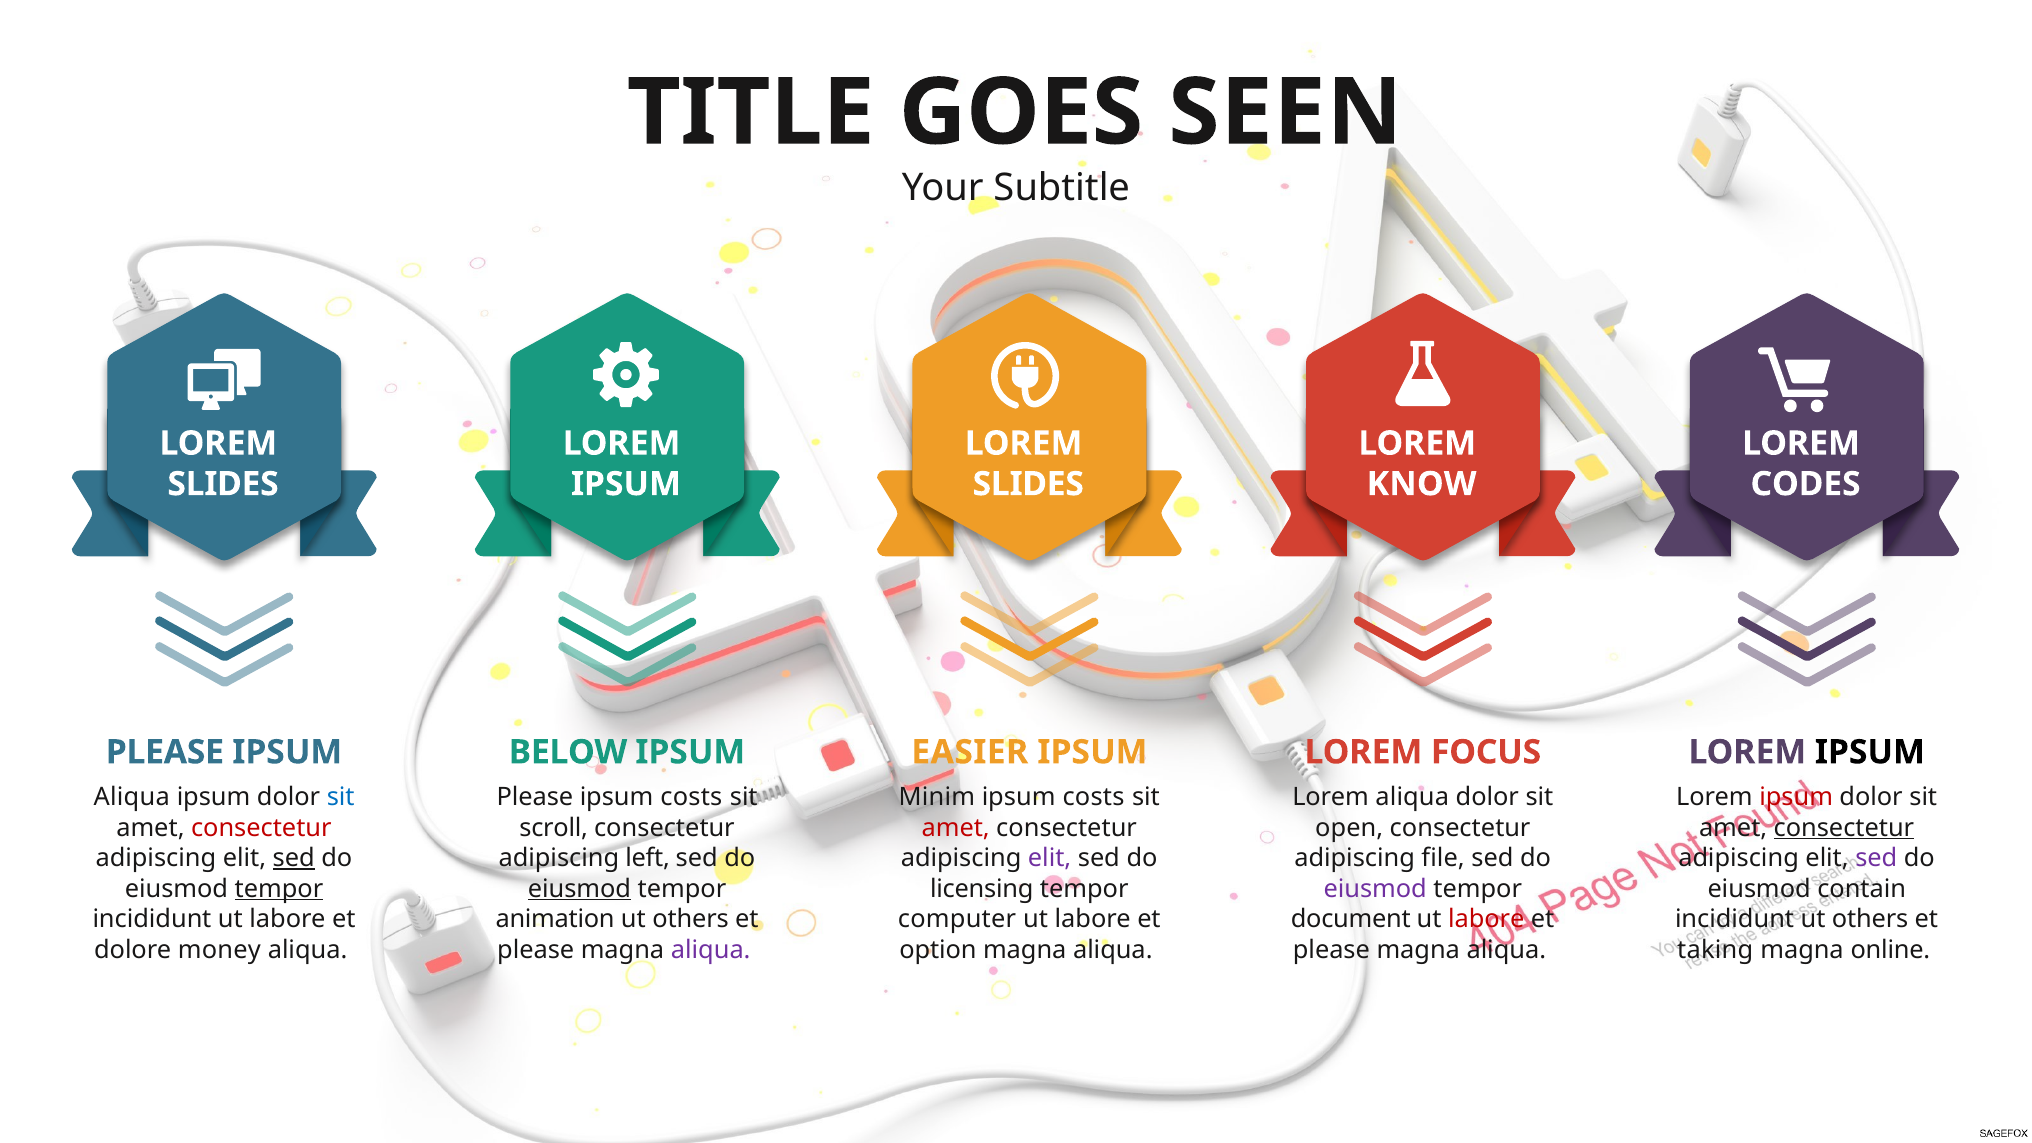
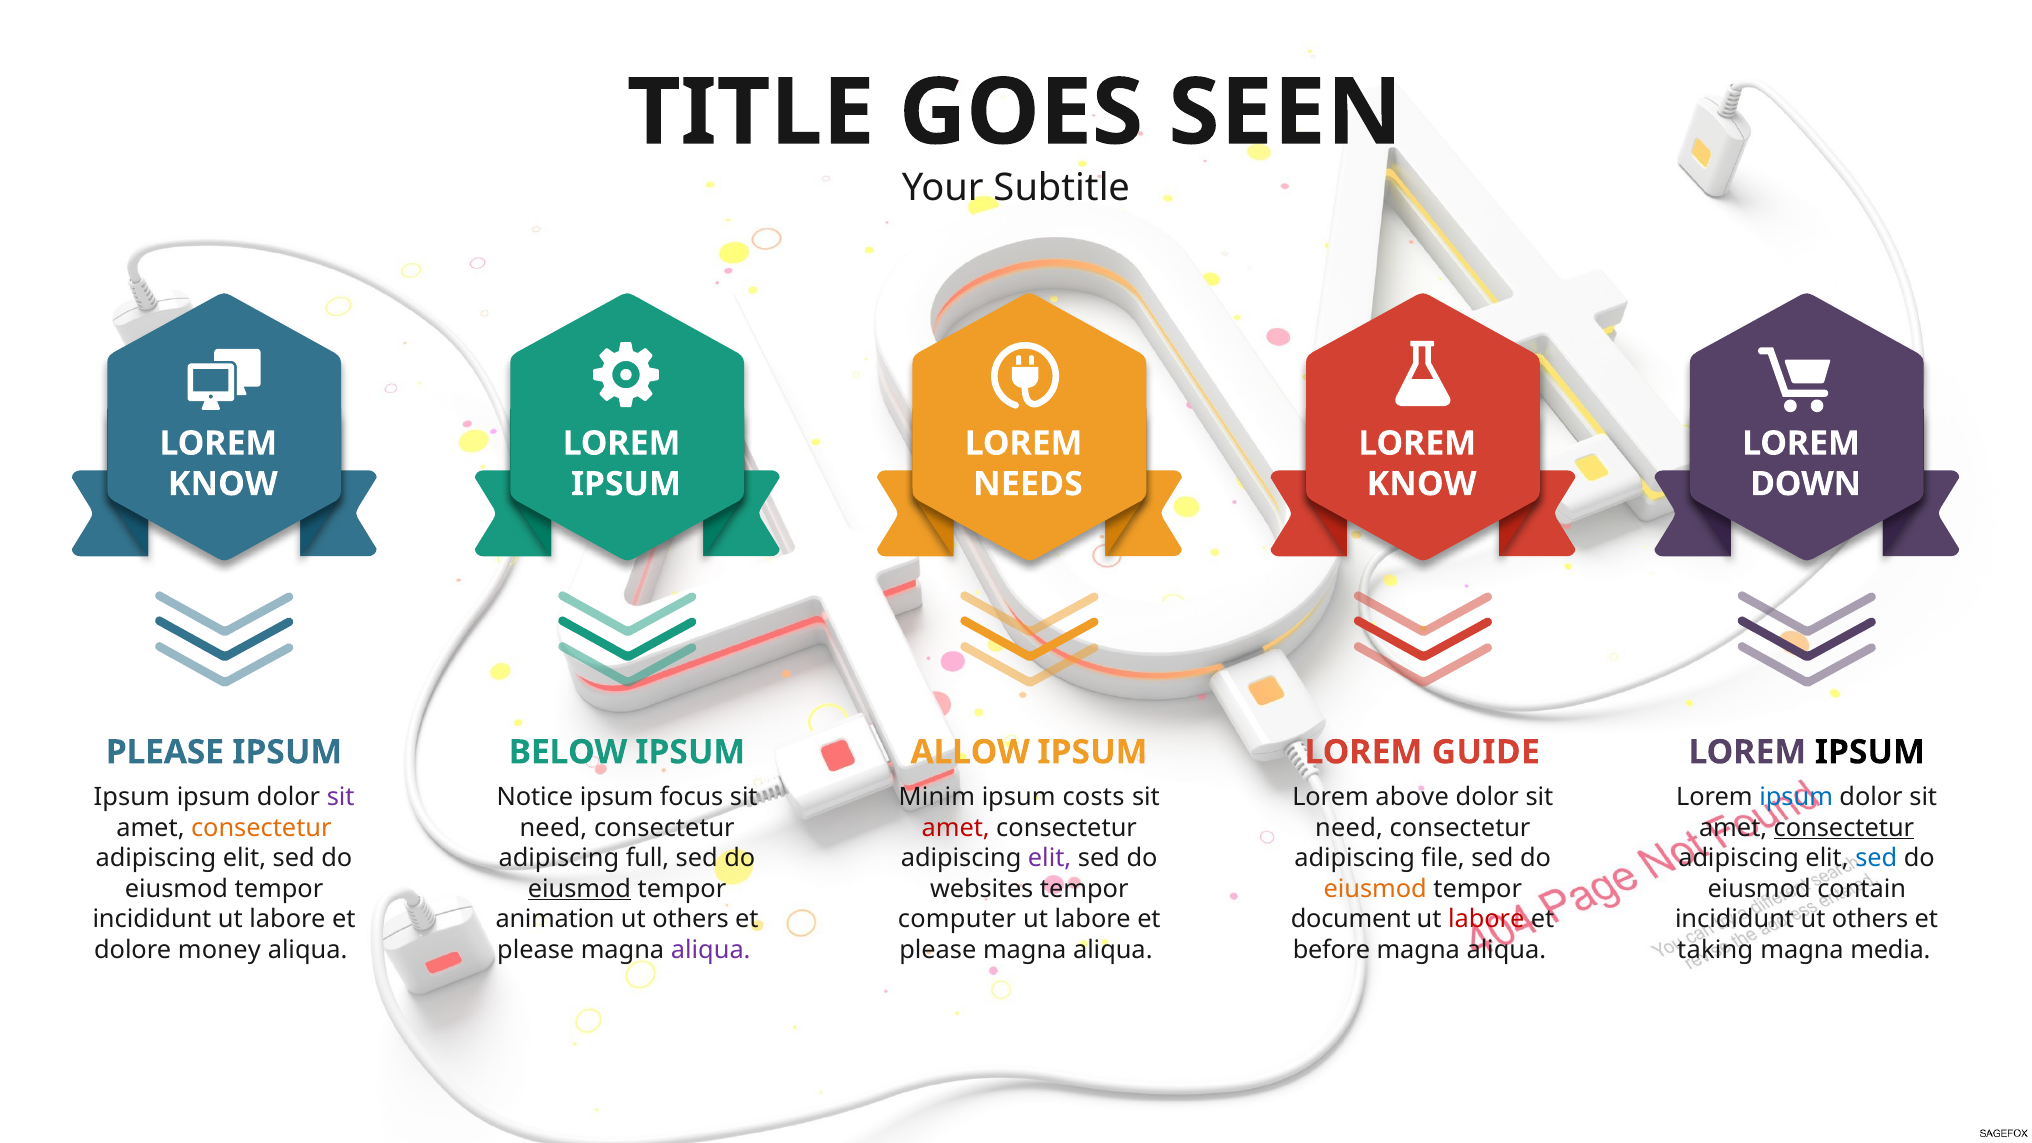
SLIDES at (223, 484): SLIDES -> KNOW
SLIDES at (1028, 484): SLIDES -> NEEDS
CODES: CODES -> DOWN
EASIER: EASIER -> ALLOW
FOCUS: FOCUS -> GUIDE
Aliqua at (132, 797): Aliqua -> Ipsum
sit at (341, 797) colour: blue -> purple
Please at (535, 797): Please -> Notice
costs at (691, 797): costs -> focus
Lorem aliqua: aliqua -> above
ipsum at (1796, 797) colour: red -> blue
consectetur at (261, 828) colour: red -> orange
scroll at (554, 828): scroll -> need
open at (1349, 828): open -> need
sed at (294, 858) underline: present -> none
left: left -> full
sed at (1876, 858) colour: purple -> blue
tempor at (279, 889) underline: present -> none
licensing: licensing -> websites
eiusmod at (1375, 889) colour: purple -> orange
option at (938, 950): option -> please
please at (1331, 950): please -> before
online: online -> media
